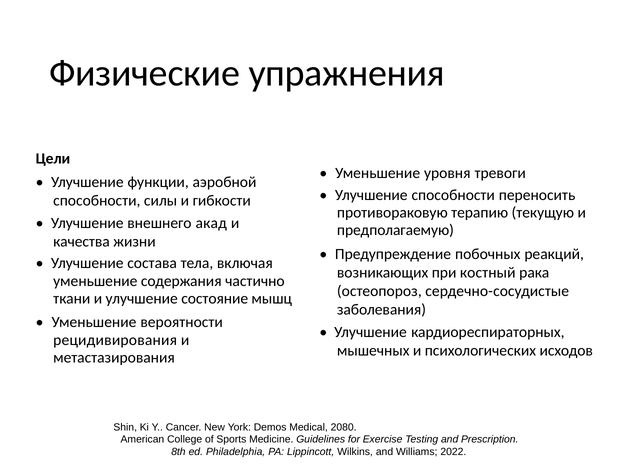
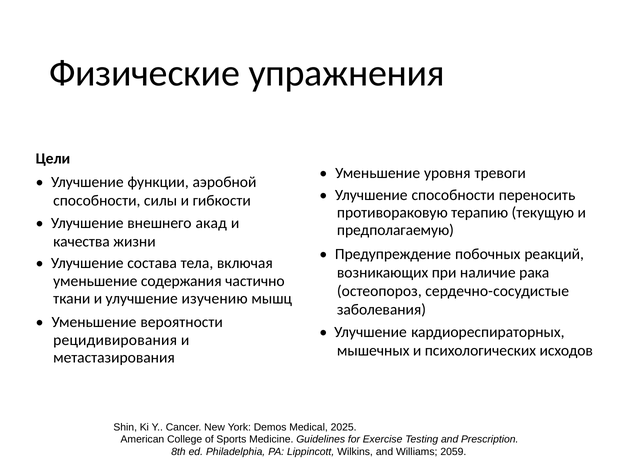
костный: костный -> наличие
состояние: состояние -> изучению
2080: 2080 -> 2025
2022: 2022 -> 2059
